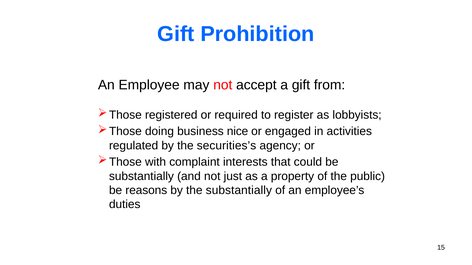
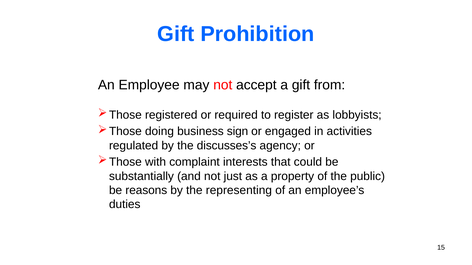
nice: nice -> sign
securities’s: securities’s -> discusses’s
the substantially: substantially -> representing
